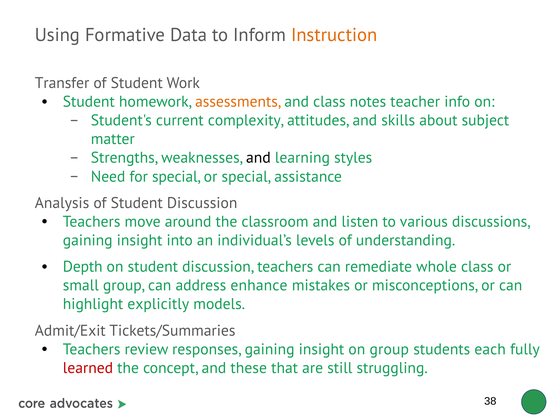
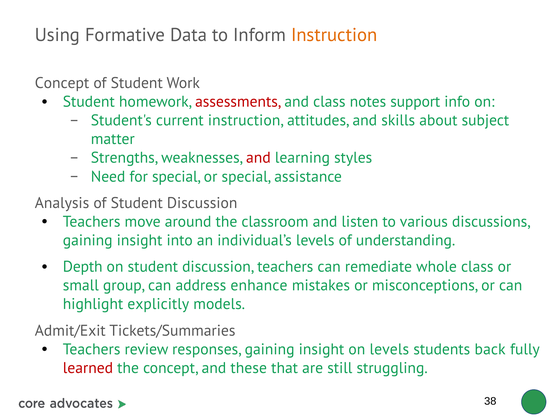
Transfer at (62, 83): Transfer -> Concept
assessments colour: orange -> red
teacher: teacher -> support
current complexity: complexity -> instruction
and at (258, 158) colour: black -> red
on group: group -> levels
each: each -> back
